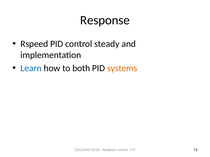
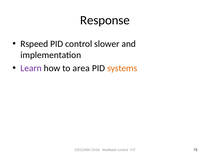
steady: steady -> slower
Learn colour: blue -> purple
both: both -> area
